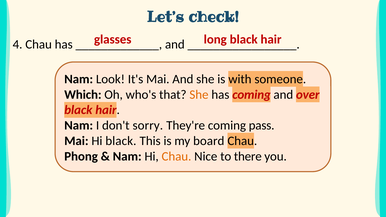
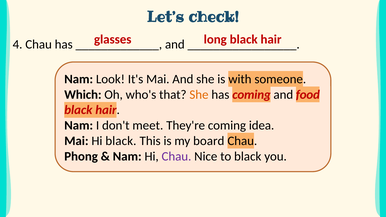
over: over -> food
sorry: sorry -> meet
pass: pass -> idea
Chau at (176, 156) colour: orange -> purple
to there: there -> black
